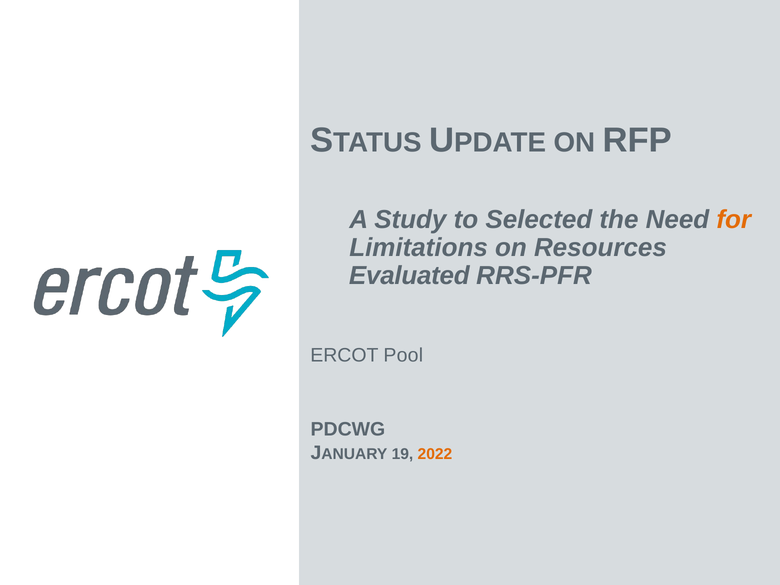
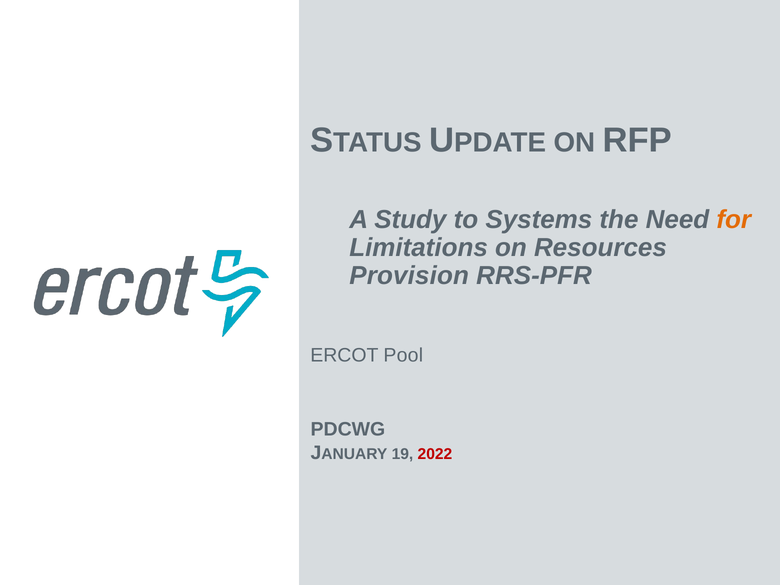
Selected: Selected -> Systems
Evaluated: Evaluated -> Provision
2022 colour: orange -> red
